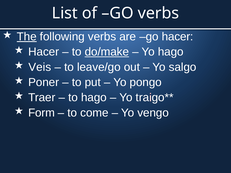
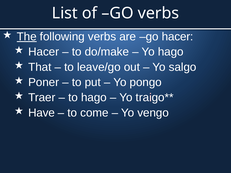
do/make underline: present -> none
Veis: Veis -> That
Form: Form -> Have
